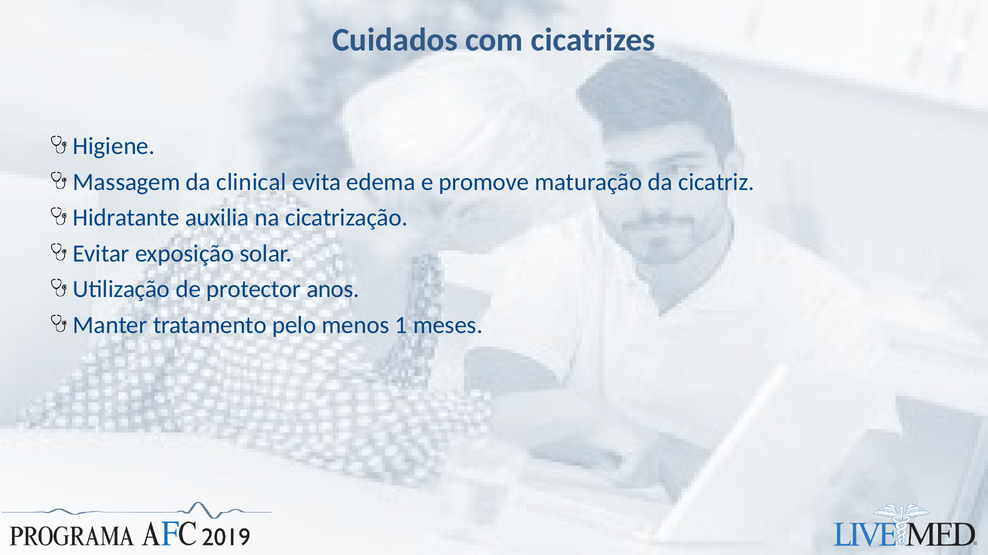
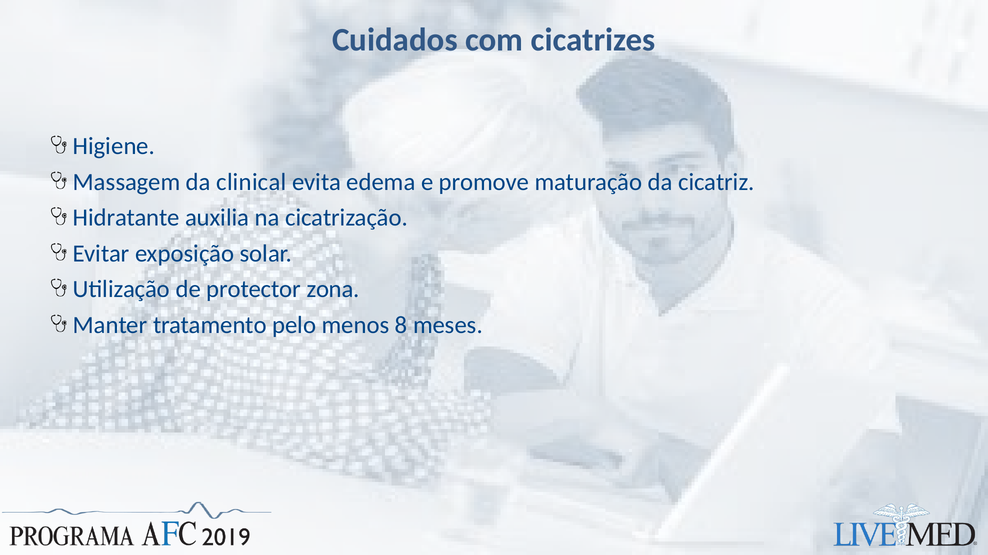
anos: anos -> zona
1: 1 -> 8
